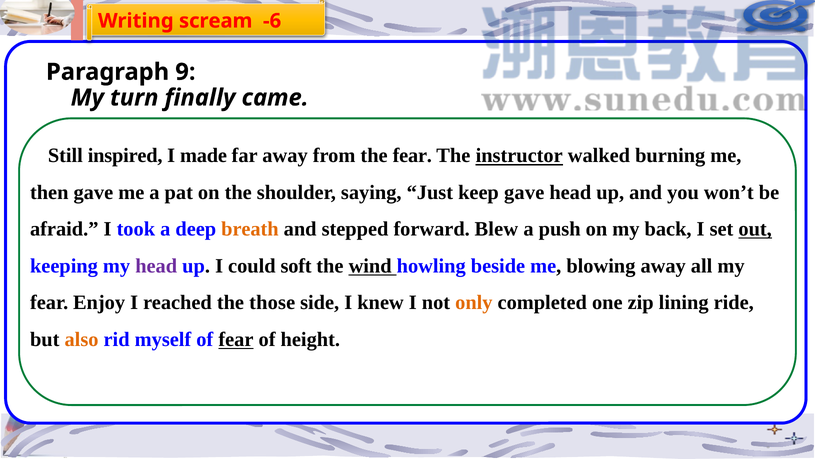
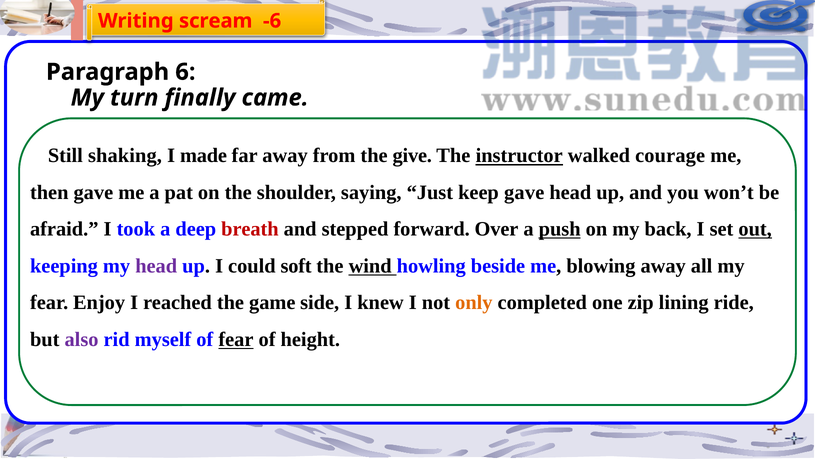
9: 9 -> 6
inspired: inspired -> shaking
the fear: fear -> give
burning: burning -> courage
breath colour: orange -> red
Blew: Blew -> Over
push underline: none -> present
those: those -> game
also colour: orange -> purple
